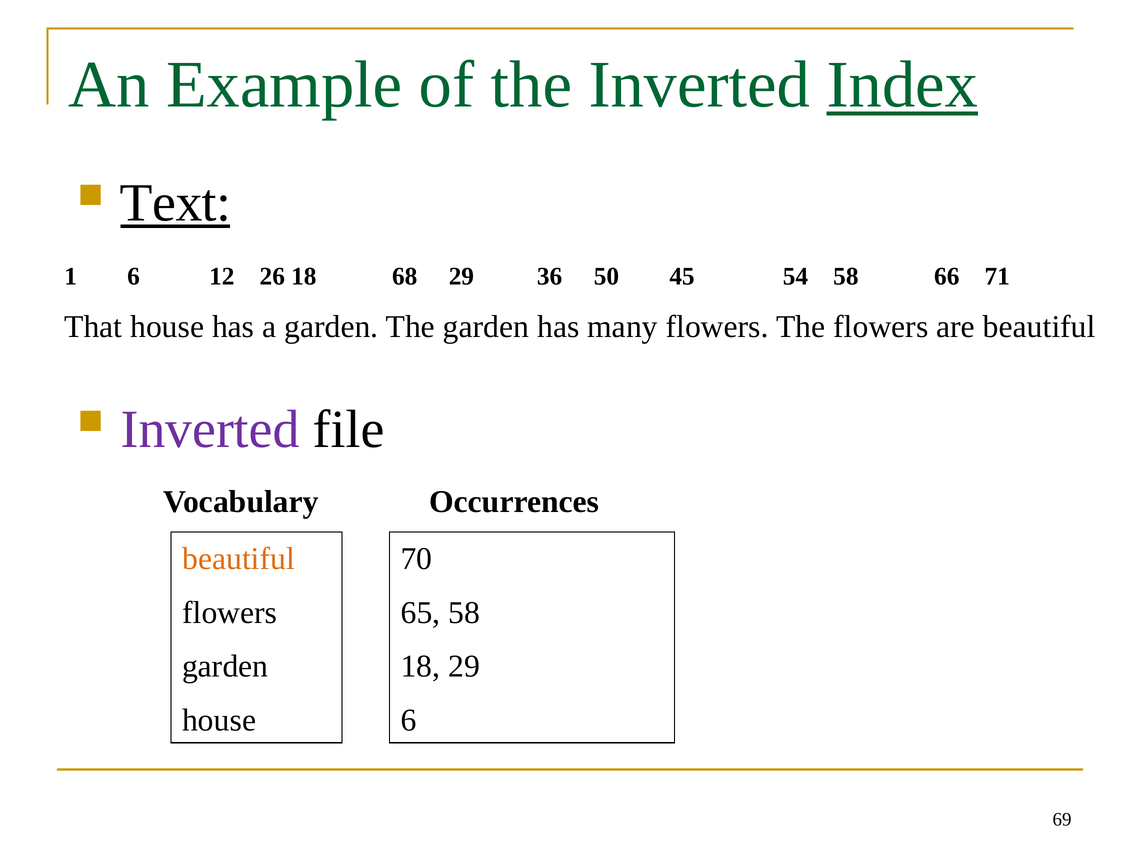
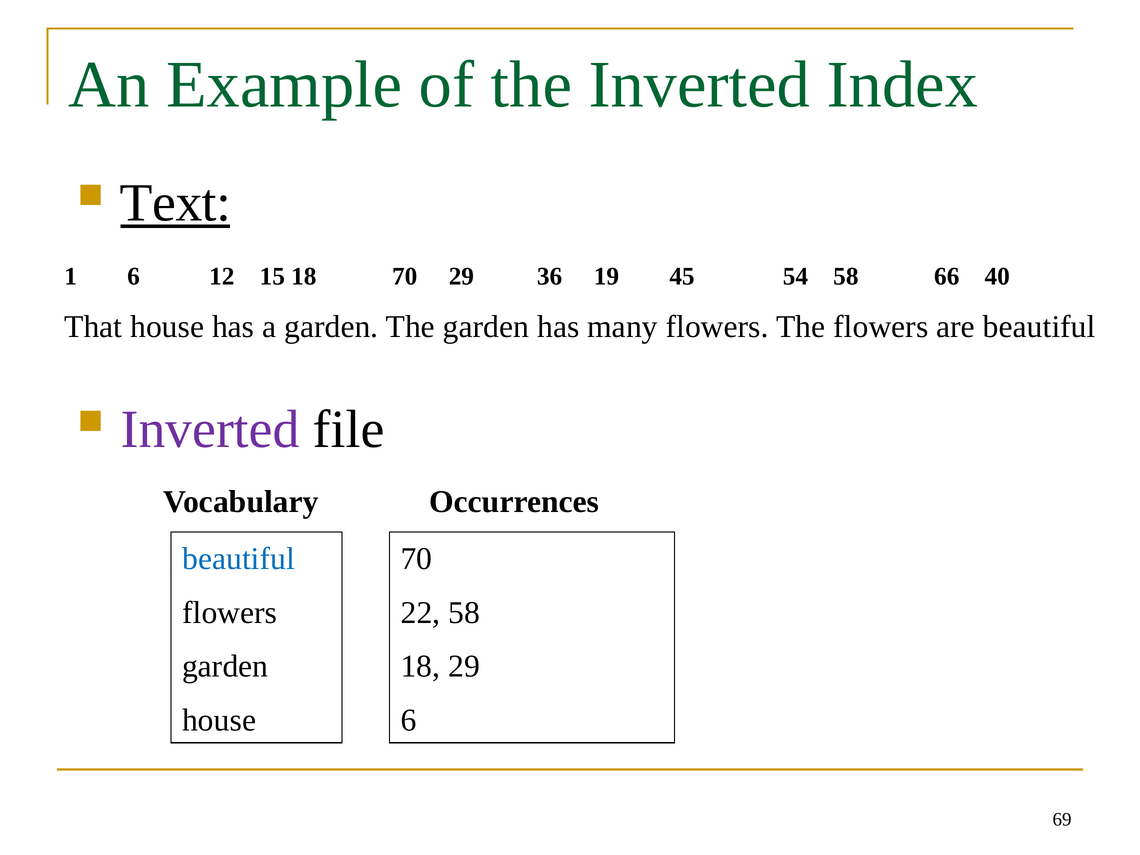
Index underline: present -> none
26: 26 -> 15
18 68: 68 -> 70
50: 50 -> 19
71: 71 -> 40
beautiful at (238, 559) colour: orange -> blue
65: 65 -> 22
